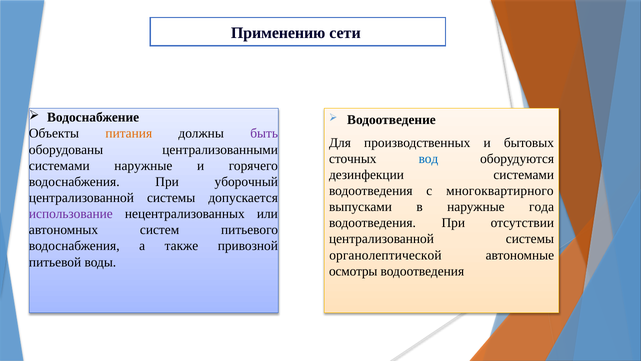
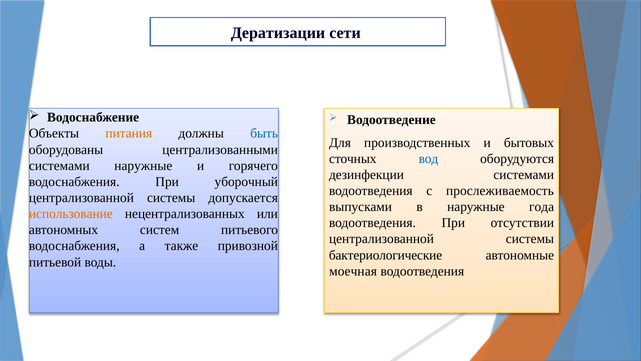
Применению: Применению -> Дератизации
быть colour: purple -> blue
многоквартирного: многоквартирного -> прослеживаемость
использование colour: purple -> orange
органолептической: органолептической -> бактериологические
осмотры: осмотры -> моечная
